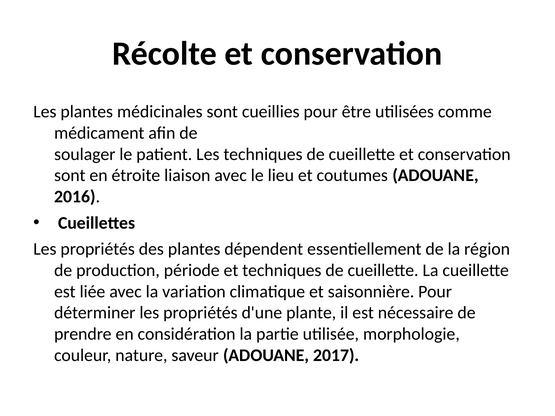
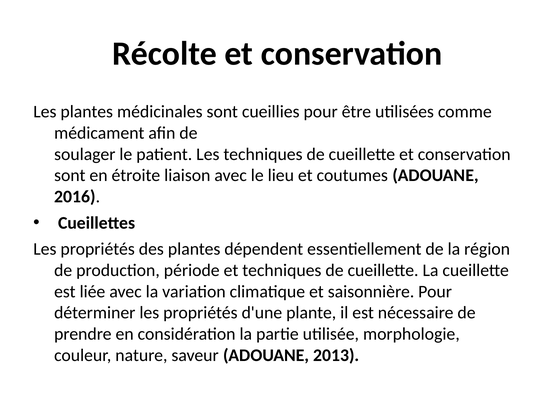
2017: 2017 -> 2013
